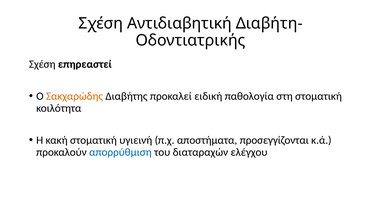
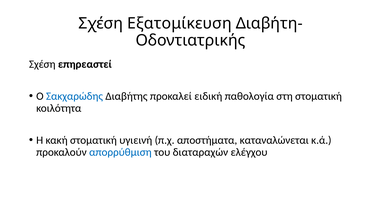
Αντιδιαβητική: Αντιδιαβητική -> Εξατομίκευση
Σακχαρώδης colour: orange -> blue
προσεγγίζονται: προσεγγίζονται -> καταναλώνεται
